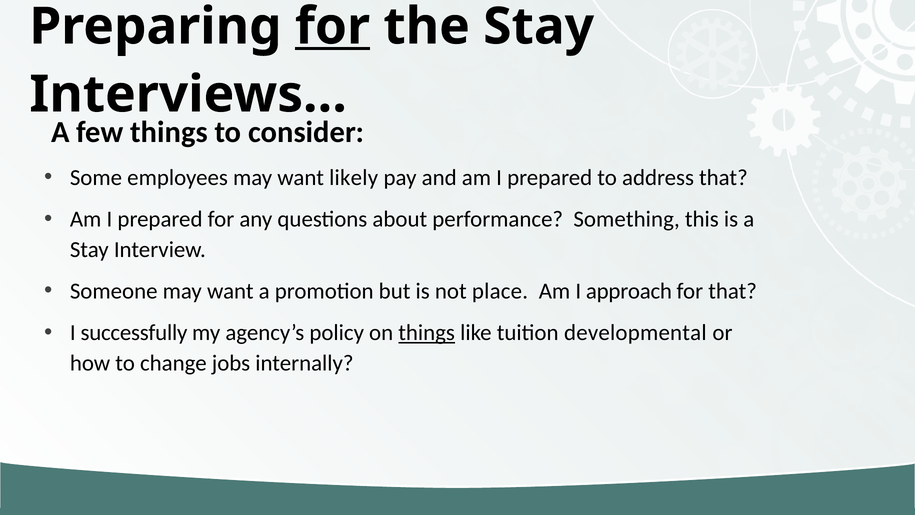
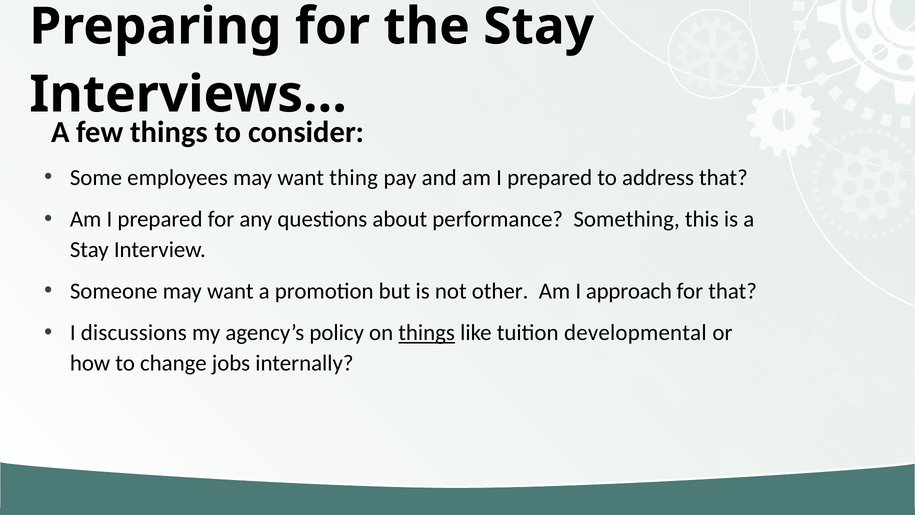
for at (332, 27) underline: present -> none
likely: likely -> thing
place: place -> other
successfully: successfully -> discussions
